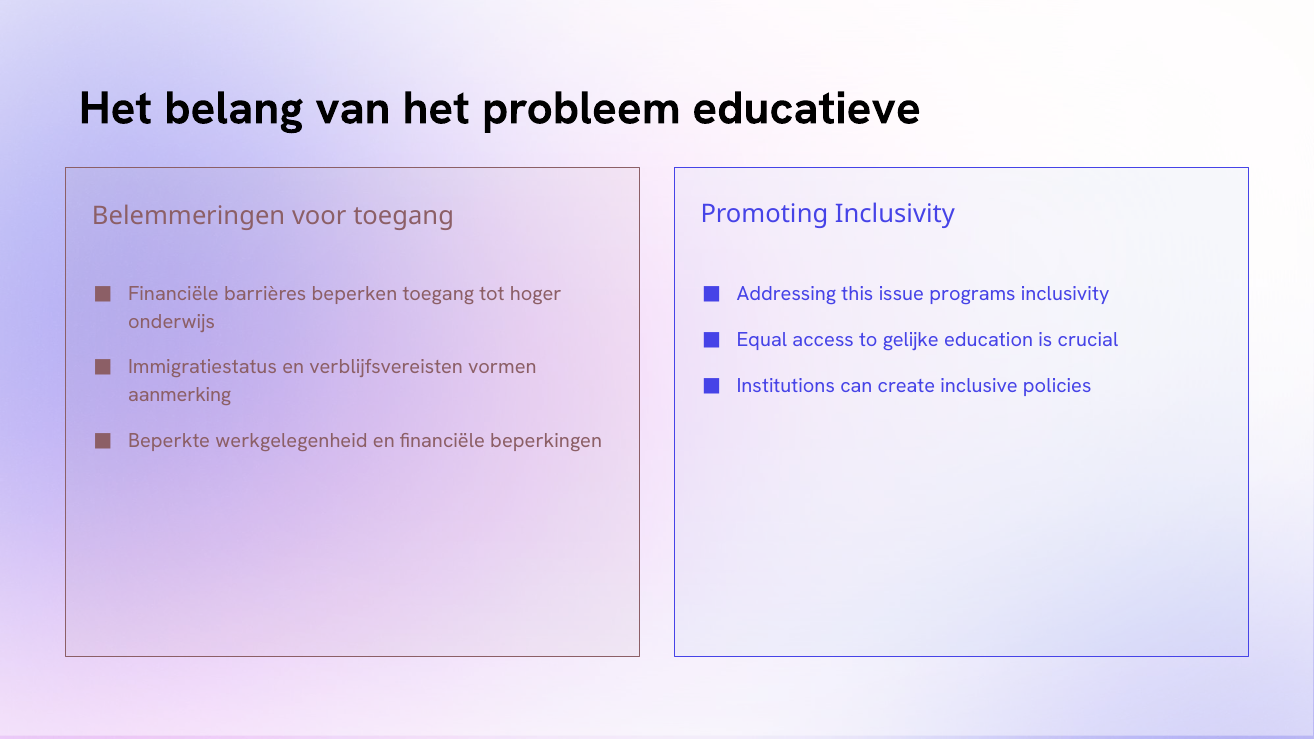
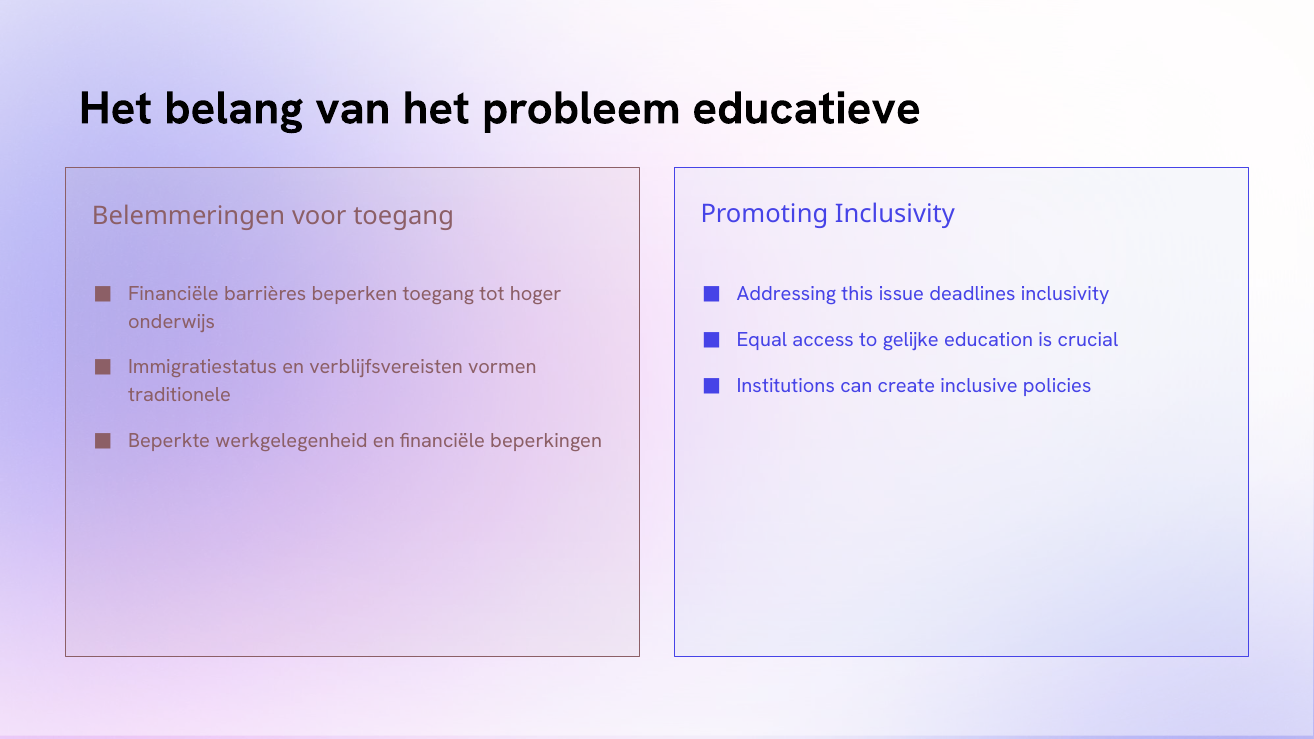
programs: programs -> deadlines
aanmerking: aanmerking -> traditionele
